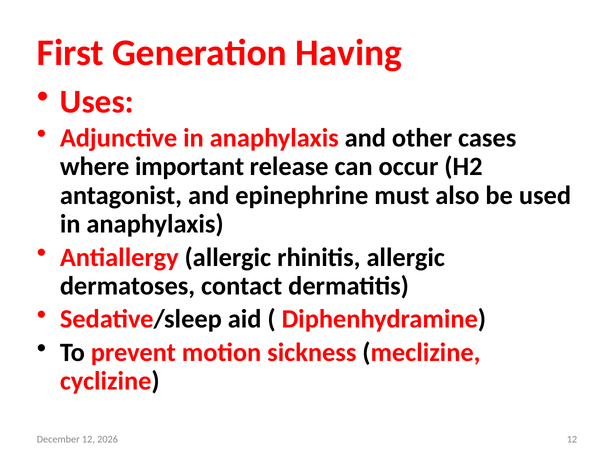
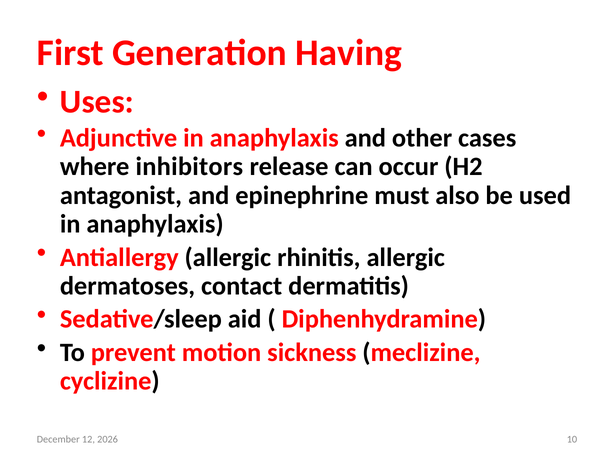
important: important -> inhibitors
12 at (572, 440): 12 -> 10
